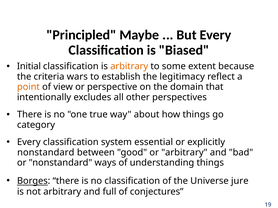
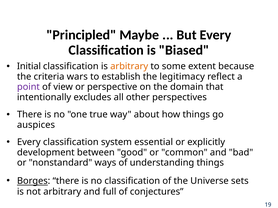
point colour: orange -> purple
category: category -> auspices
nonstandard at (46, 153): nonstandard -> development
or arbitrary: arbitrary -> common
jure: jure -> sets
